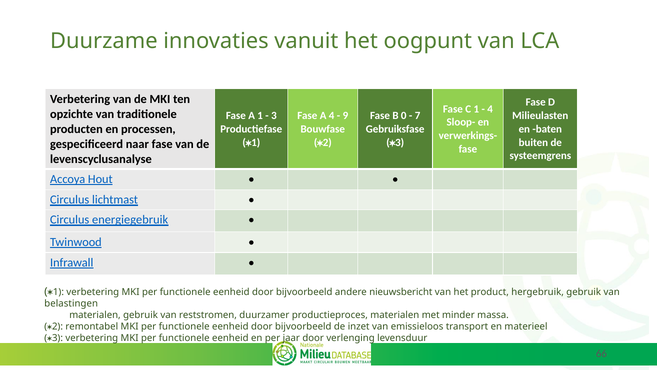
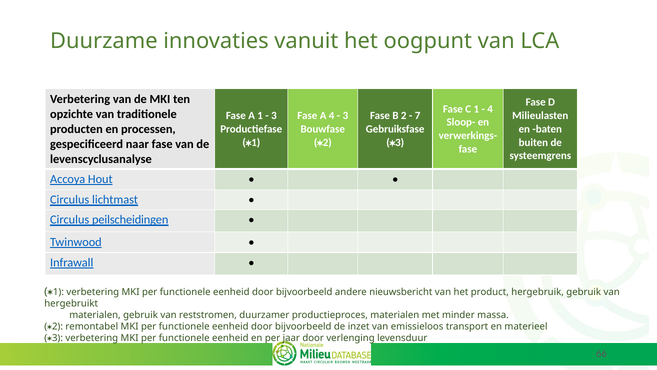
9 at (345, 116): 9 -> 3
0: 0 -> 2
energiegebruik: energiegebruik -> peilscheidingen
belastingen: belastingen -> hergebruikt
